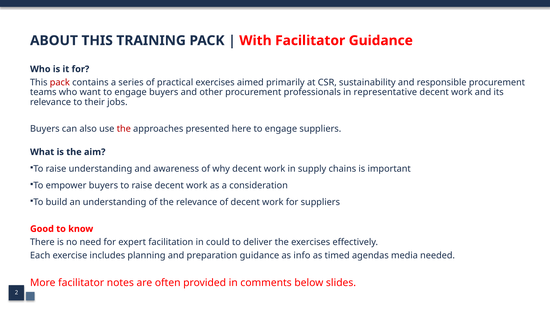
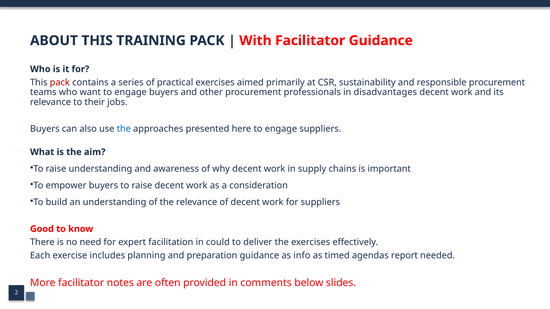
representative: representative -> disadvantages
the at (124, 129) colour: red -> blue
media: media -> report
